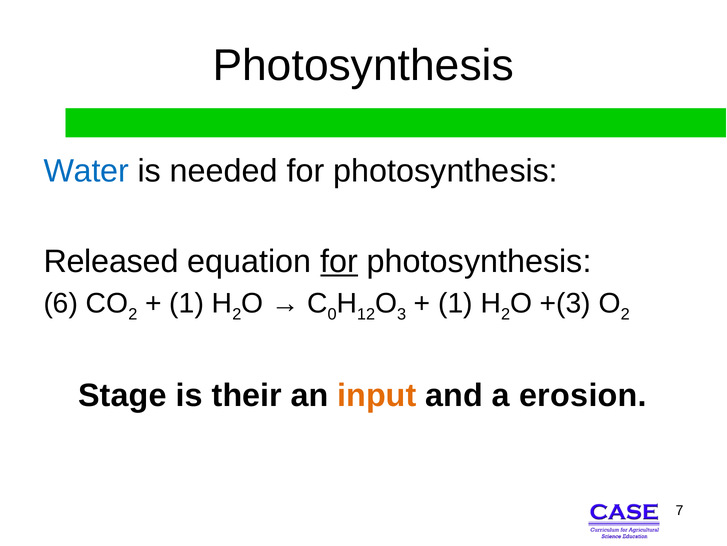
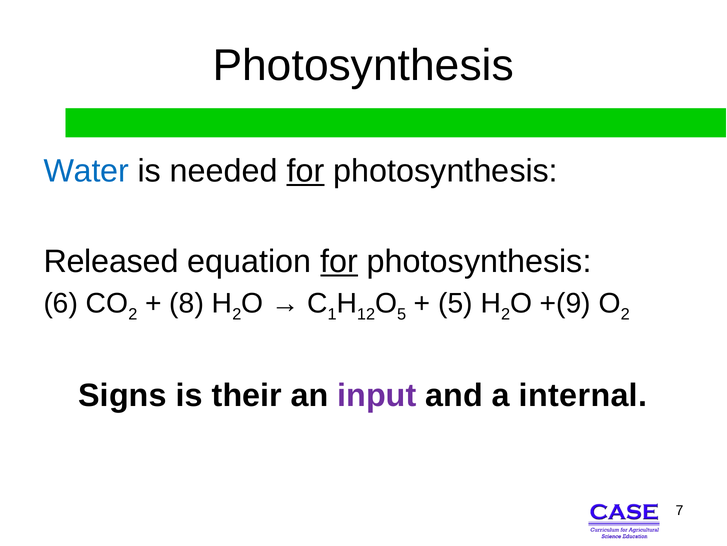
for at (306, 171) underline: none -> present
1 at (187, 303): 1 -> 8
0: 0 -> 1
3 at (402, 314): 3 -> 5
1 at (456, 303): 1 -> 5
+(3: +(3 -> +(9
Stage: Stage -> Signs
input colour: orange -> purple
erosion: erosion -> internal
